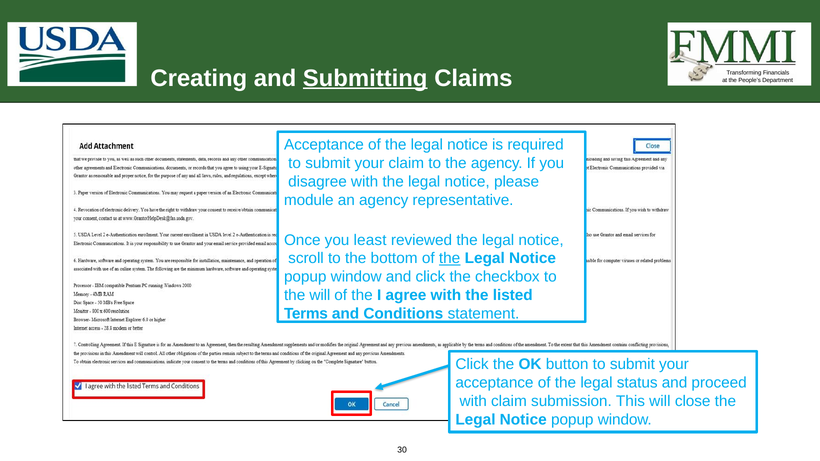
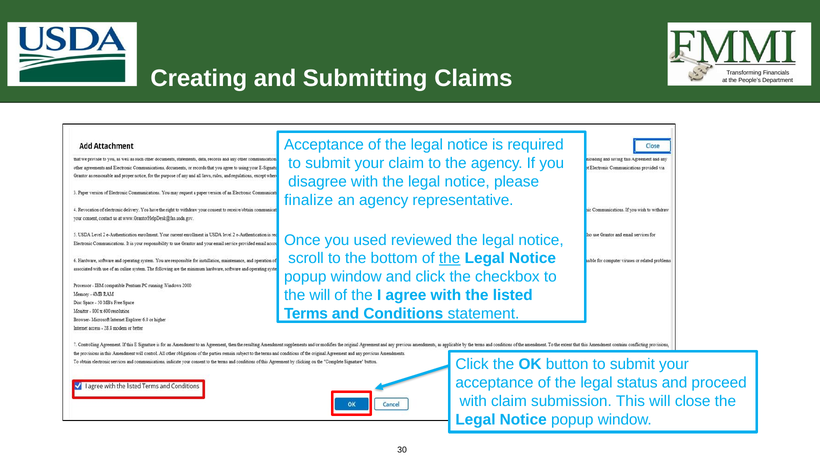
Submitting underline: present -> none
module: module -> finalize
least: least -> used
